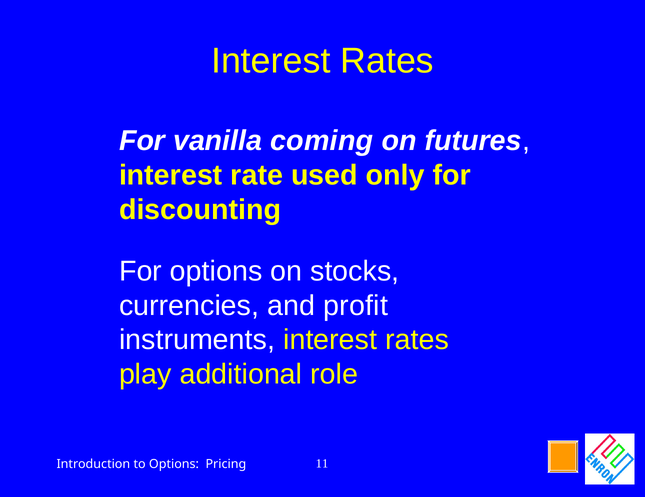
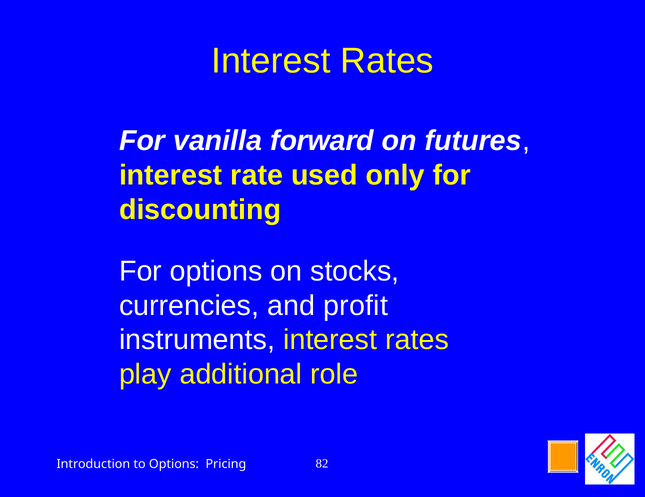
coming: coming -> forward
11: 11 -> 82
